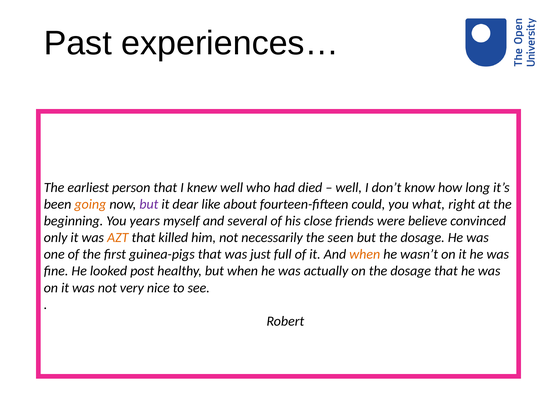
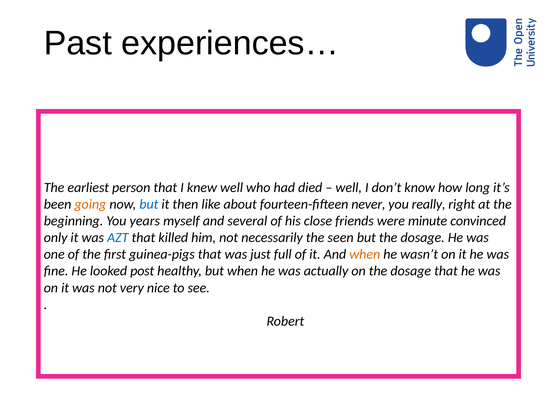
but at (149, 204) colour: purple -> blue
dear: dear -> then
could: could -> never
what: what -> really
believe: believe -> minute
AZT colour: orange -> blue
